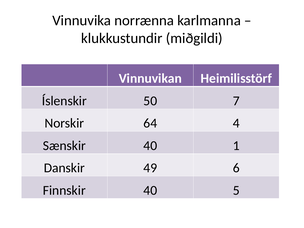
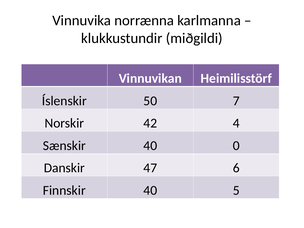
64: 64 -> 42
1: 1 -> 0
49: 49 -> 47
